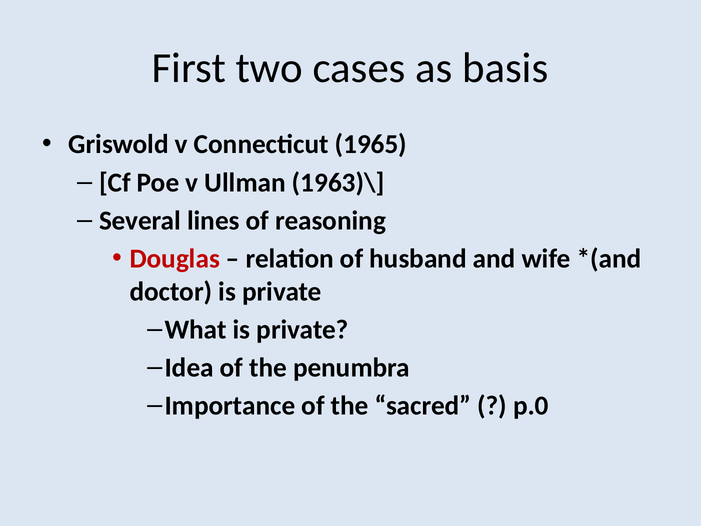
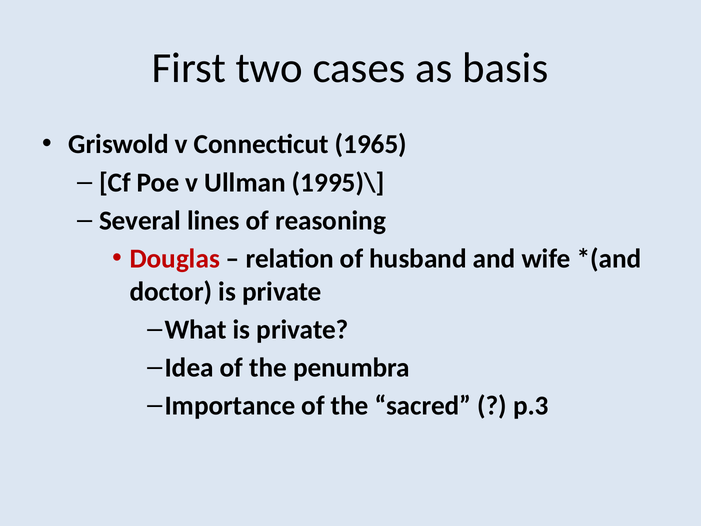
1963)\: 1963)\ -> 1995)\
p.0: p.0 -> p.3
